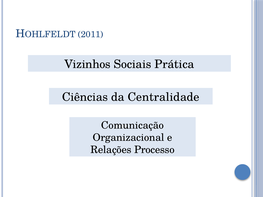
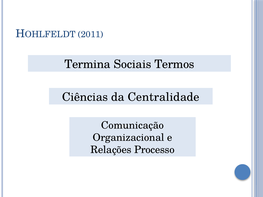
Vizinhos: Vizinhos -> Termina
Prática: Prática -> Termos
